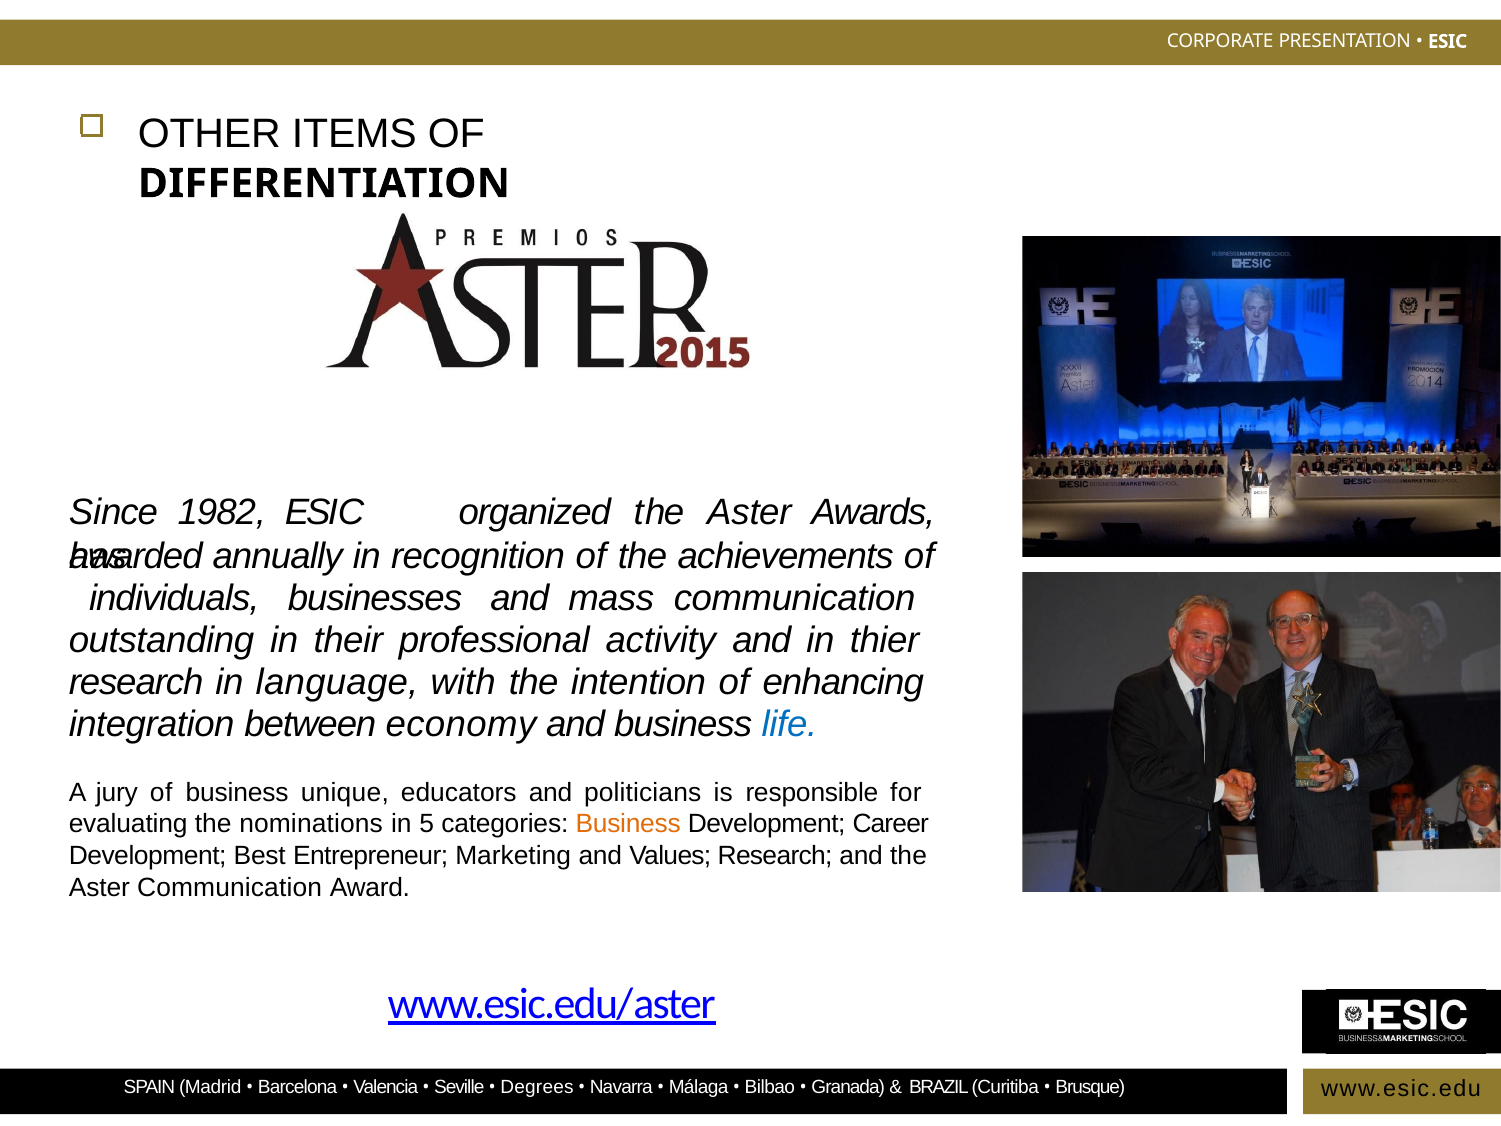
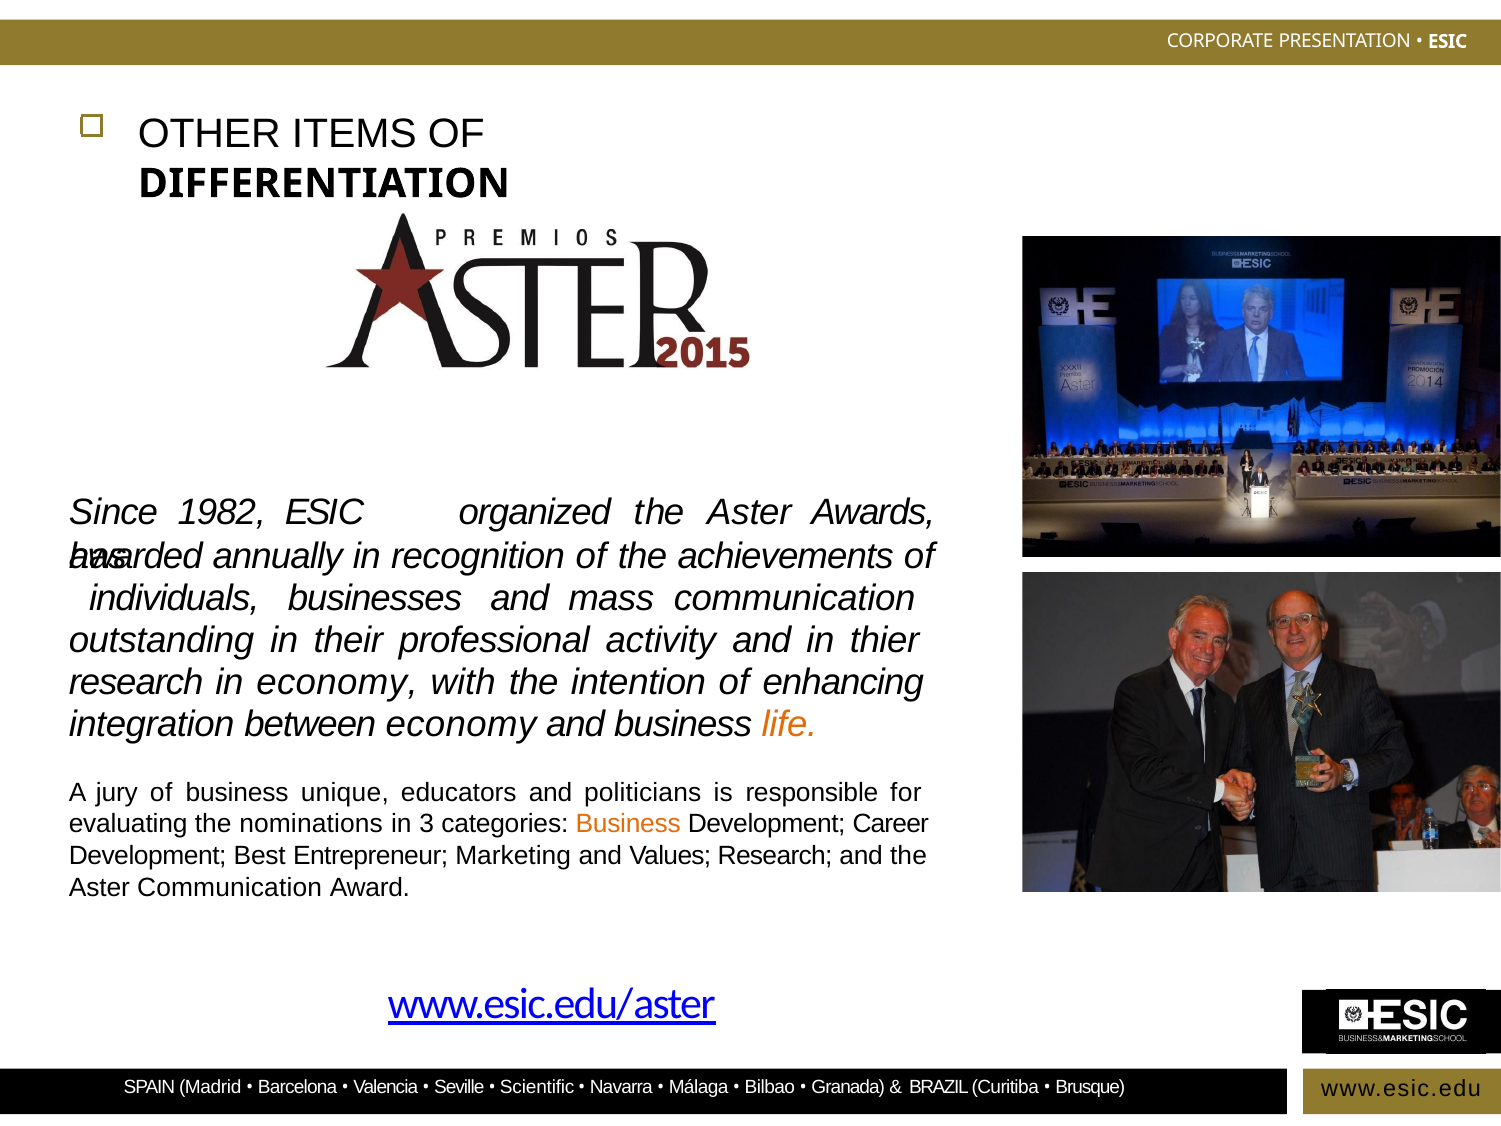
in language: language -> economy
life colour: blue -> orange
5: 5 -> 3
Degrees: Degrees -> Scientific
